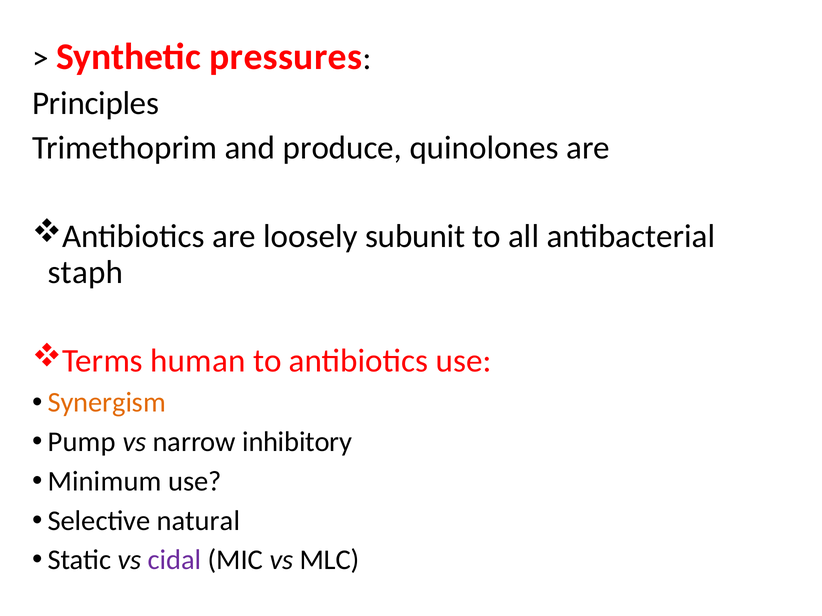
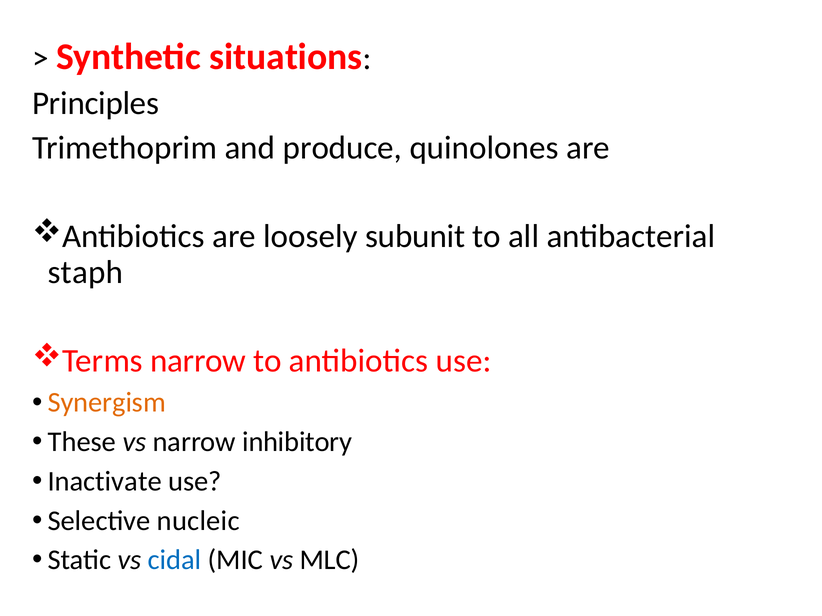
pressures: pressures -> situations
Terms human: human -> narrow
Pump: Pump -> These
Minimum: Minimum -> Inactivate
natural: natural -> nucleic
cidal colour: purple -> blue
